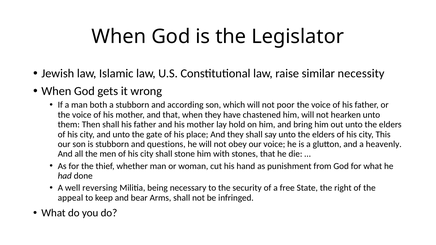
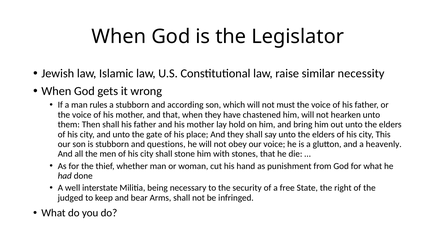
both: both -> rules
poor: poor -> must
reversing: reversing -> interstate
appeal: appeal -> judged
